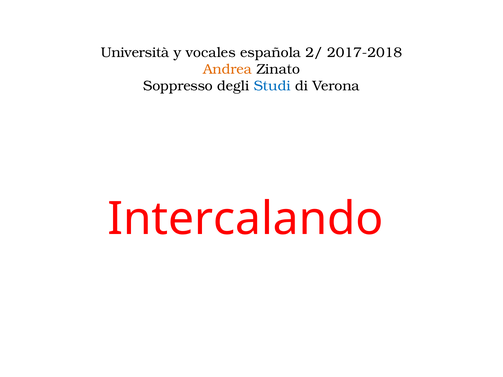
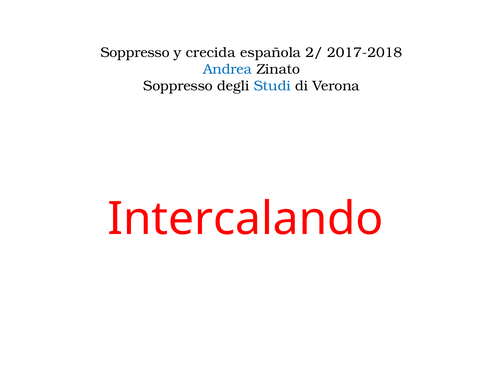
Università at (135, 52): Università -> Soppresso
vocales: vocales -> crecida
Andrea colour: orange -> blue
